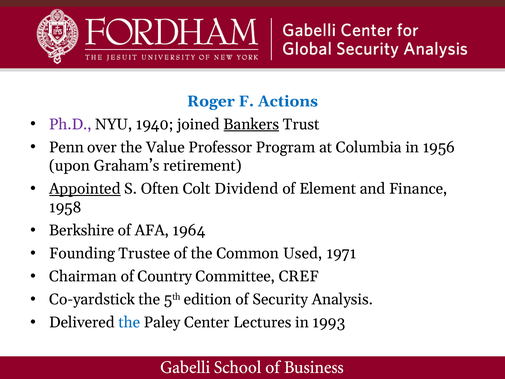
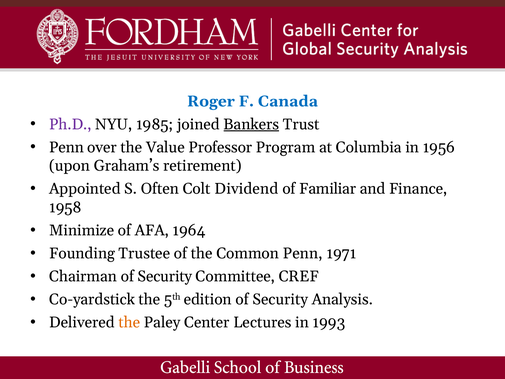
Actions: Actions -> Canada
1940: 1940 -> 1985
Appointed underline: present -> none
Element: Element -> Familiar
Berkshire: Berkshire -> Minimize
Common Used: Used -> Penn
Chairman of Country: Country -> Security
the at (129, 322) colour: blue -> orange
